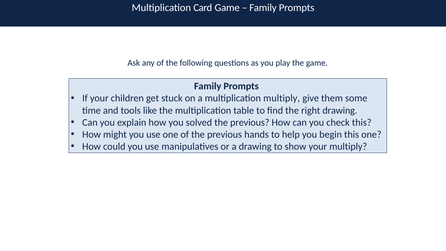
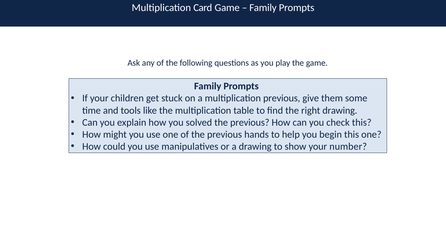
multiplication multiply: multiply -> previous
your multiply: multiply -> number
